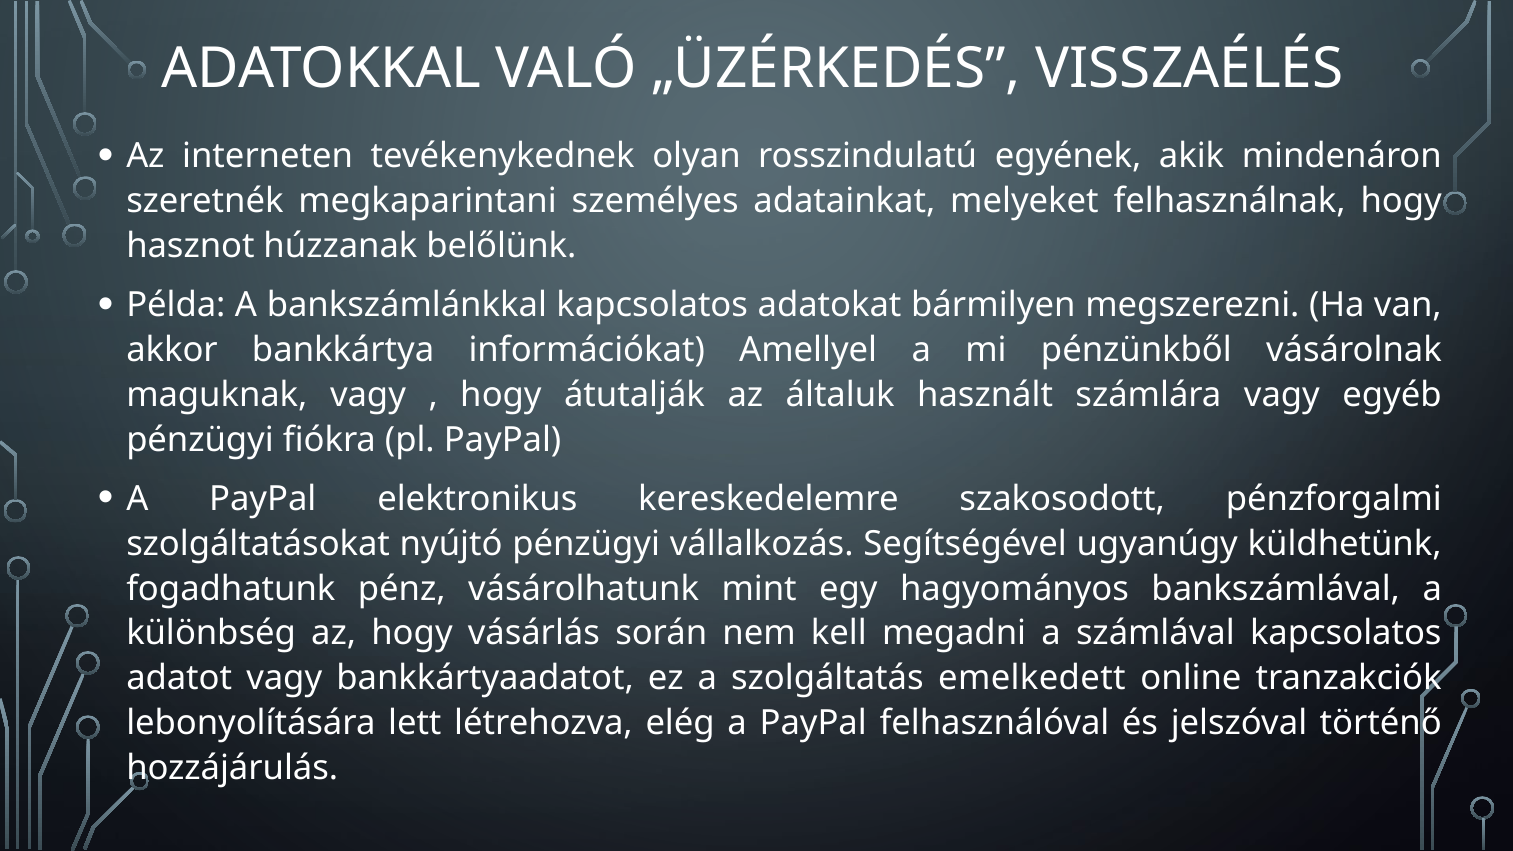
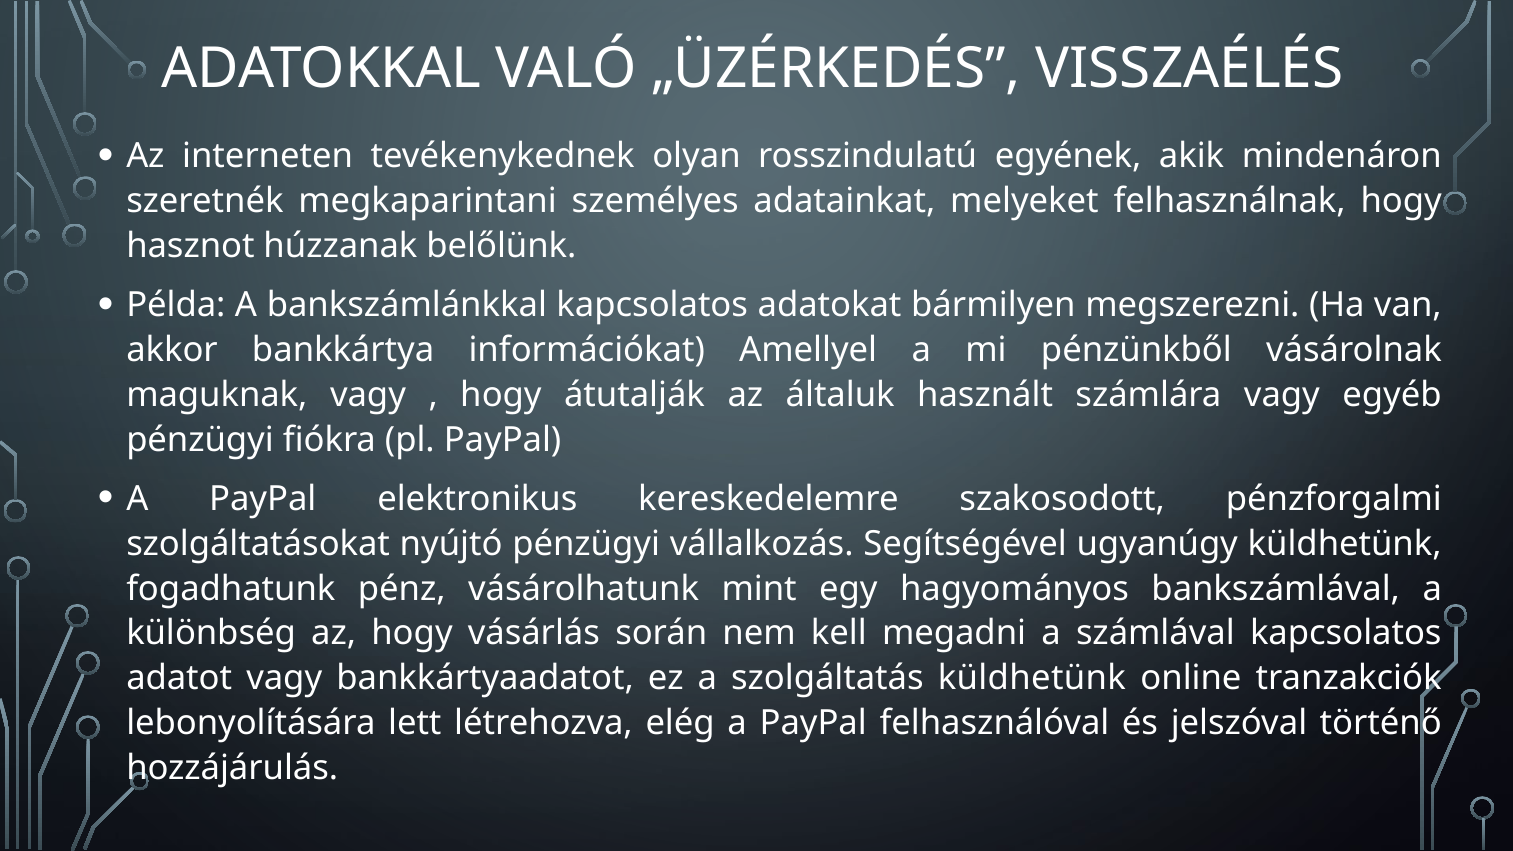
szolgáltatás emelkedett: emelkedett -> küldhetünk
